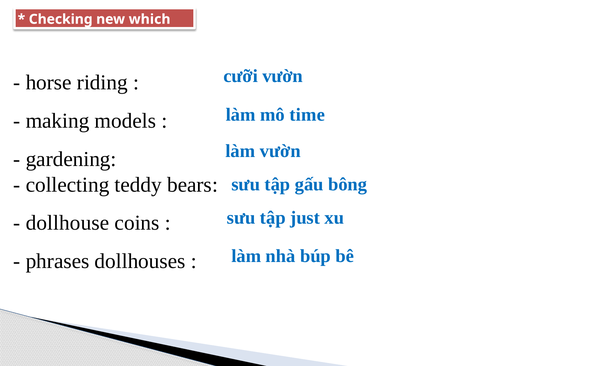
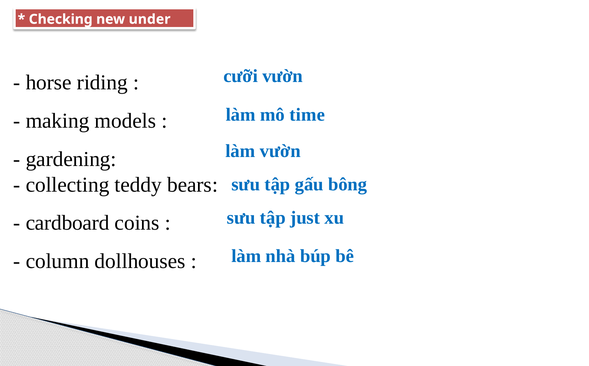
which: which -> under
dollhouse: dollhouse -> cardboard
phrases: phrases -> column
